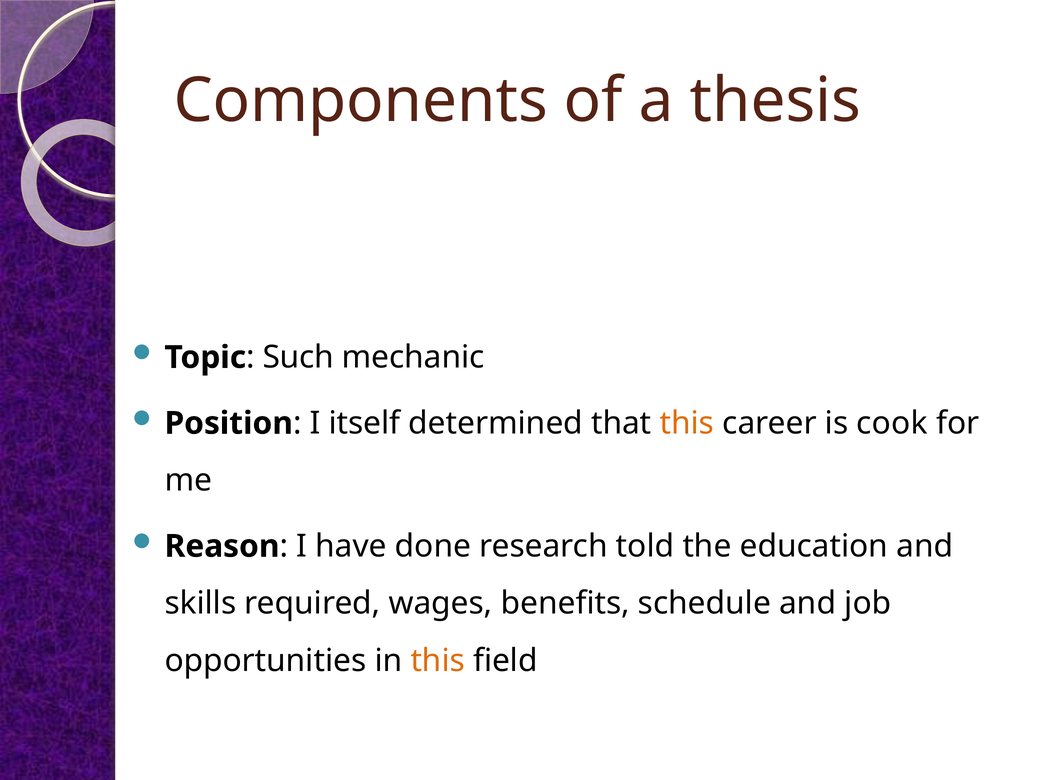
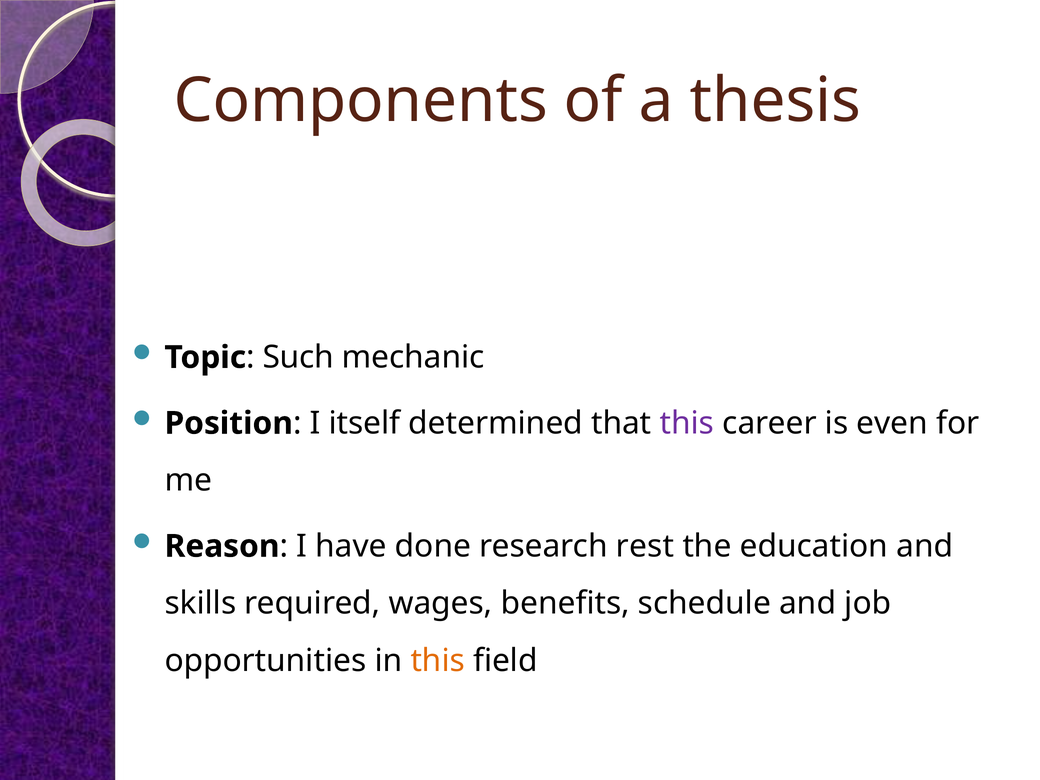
this at (687, 423) colour: orange -> purple
cook: cook -> even
told: told -> rest
